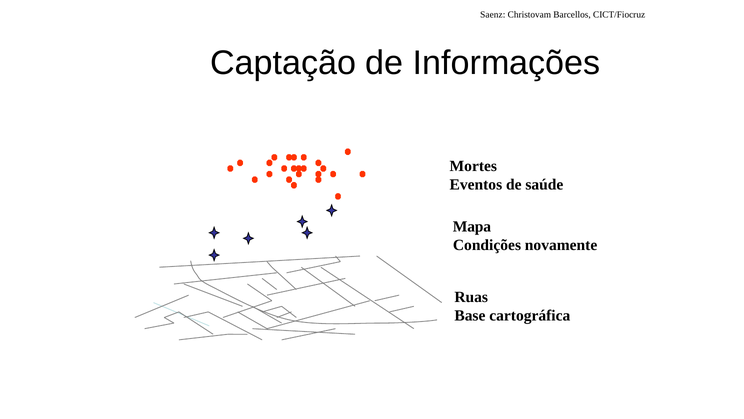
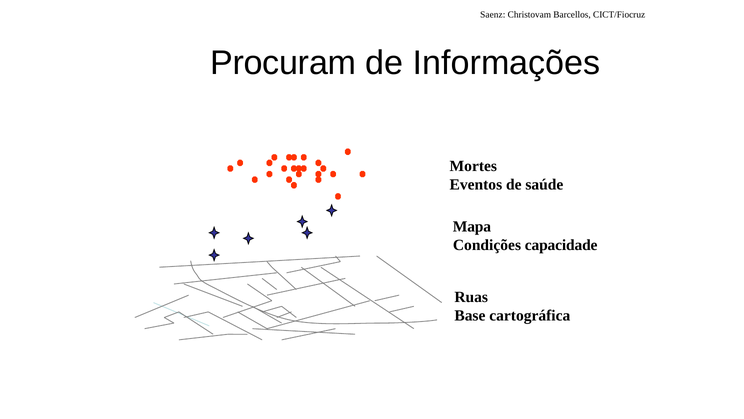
Captação: Captação -> Procuram
novamente: novamente -> capacidade
